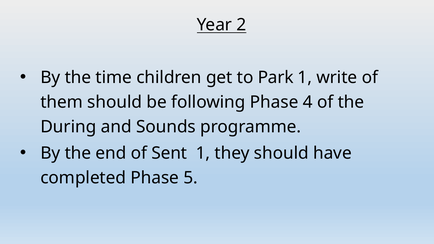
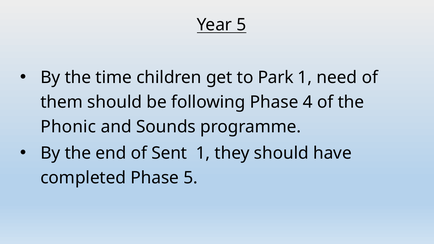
Year 2: 2 -> 5
write: write -> need
During: During -> Phonic
